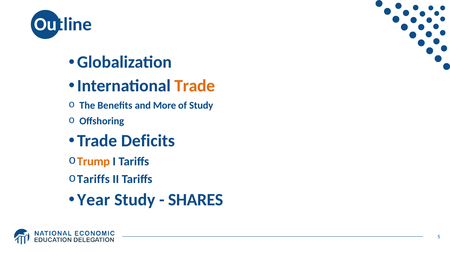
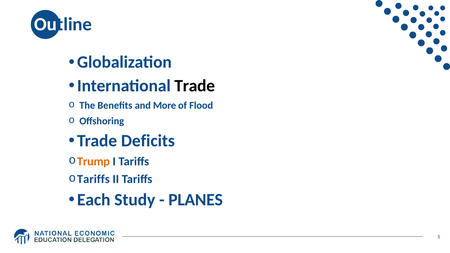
Trade at (195, 86) colour: orange -> black
of Study: Study -> Flood
Year: Year -> Each
SHARES: SHARES -> PLANES
